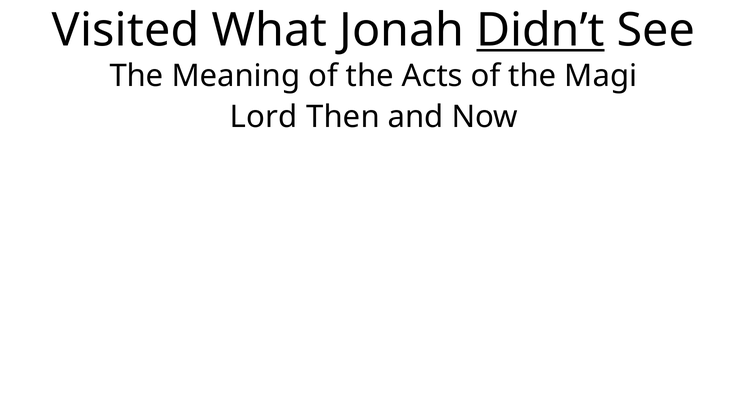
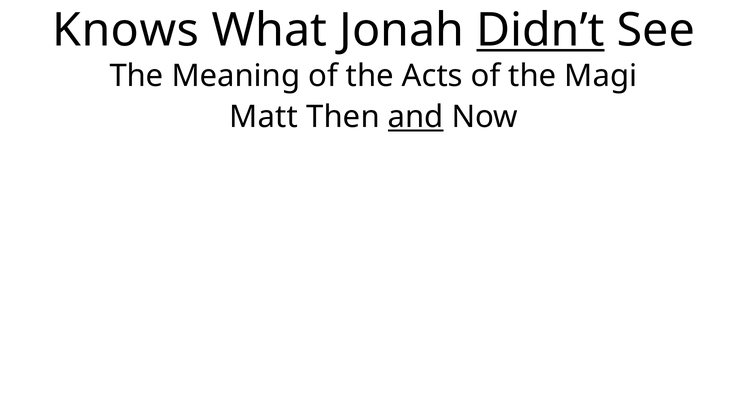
Visited: Visited -> Knows
Lord: Lord -> Matt
and underline: none -> present
